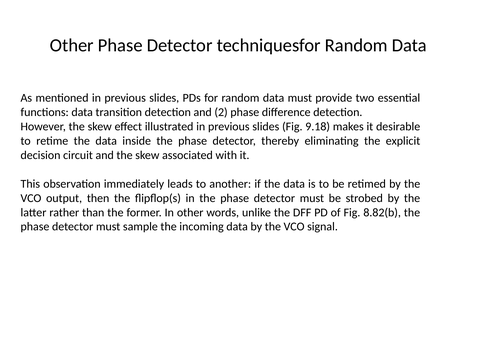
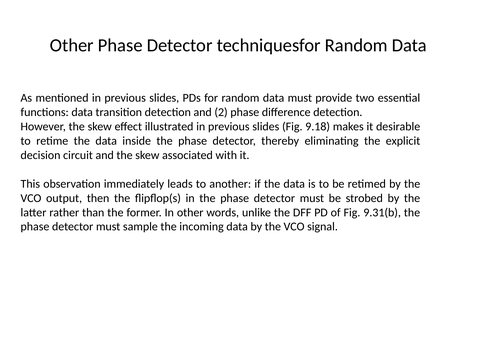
8.82(b: 8.82(b -> 9.31(b
